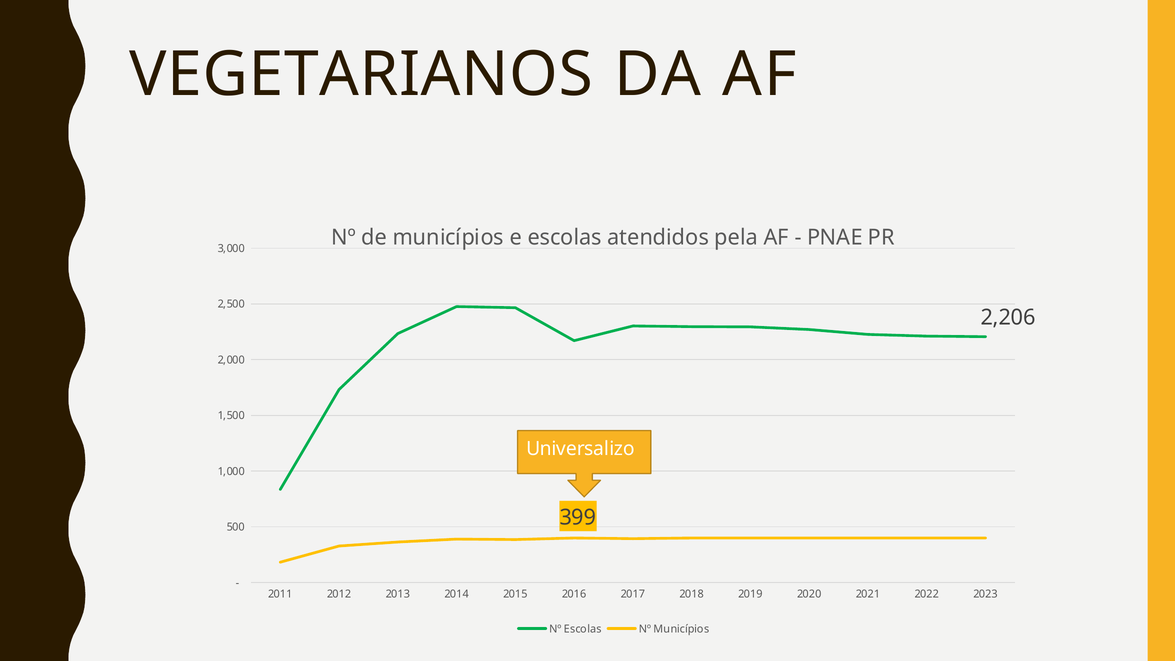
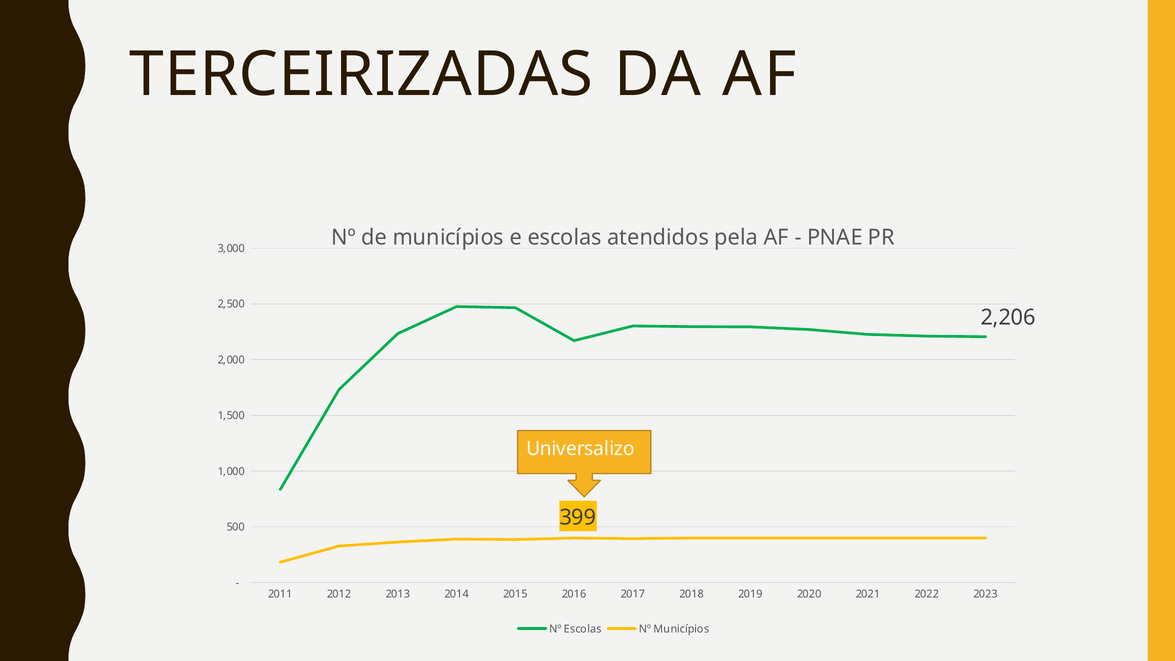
VEGETARIANOS: VEGETARIANOS -> TERCEIRIZADAS
